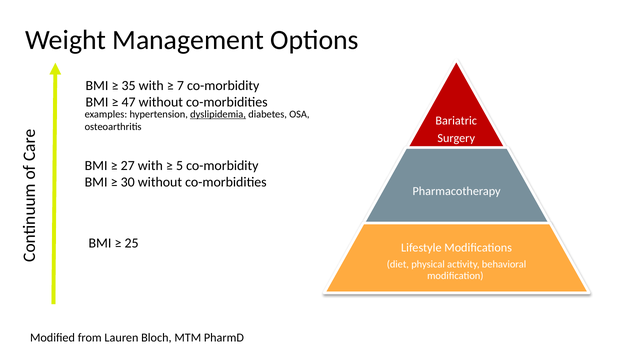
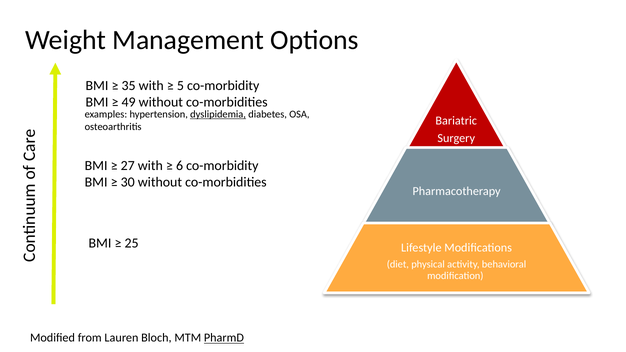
7: 7 -> 5
47: 47 -> 49
5: 5 -> 6
PharmD underline: none -> present
